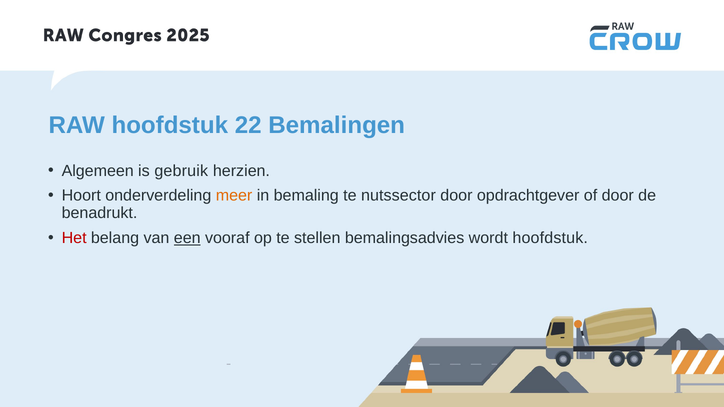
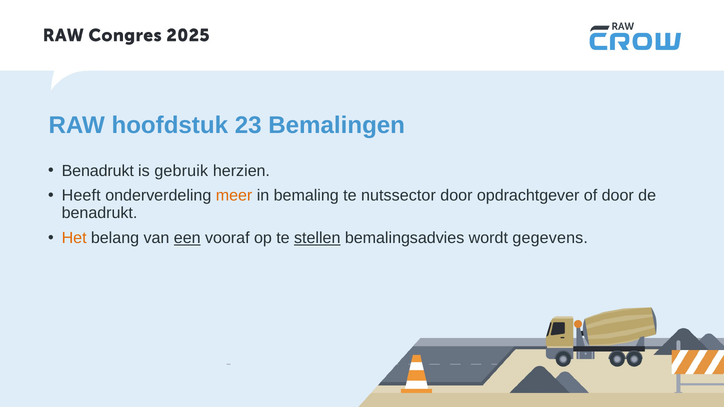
22: 22 -> 23
Algemeen at (98, 171): Algemeen -> Benadrukt
Hoort: Hoort -> Heeft
Het colour: red -> orange
stellen underline: none -> present
wordt hoofdstuk: hoofdstuk -> gegevens
